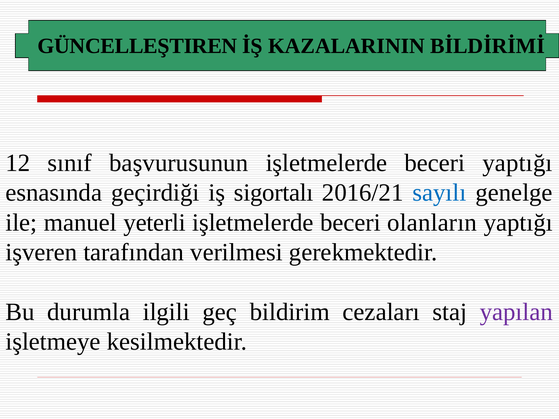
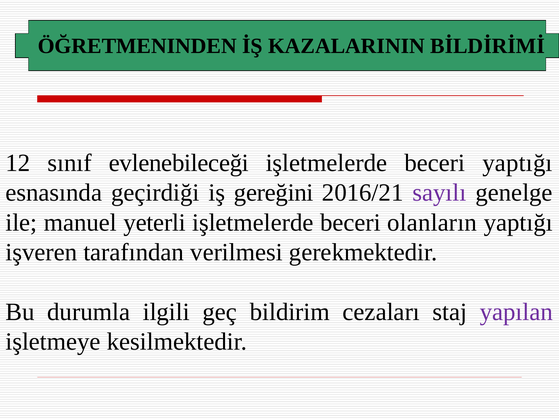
GÜNCELLEŞTIREN: GÜNCELLEŞTIREN -> ÖĞRETMENINDEN
başvurusunun: başvurusunun -> evlenebileceği
sigortalı: sigortalı -> gereğini
sayılı colour: blue -> purple
